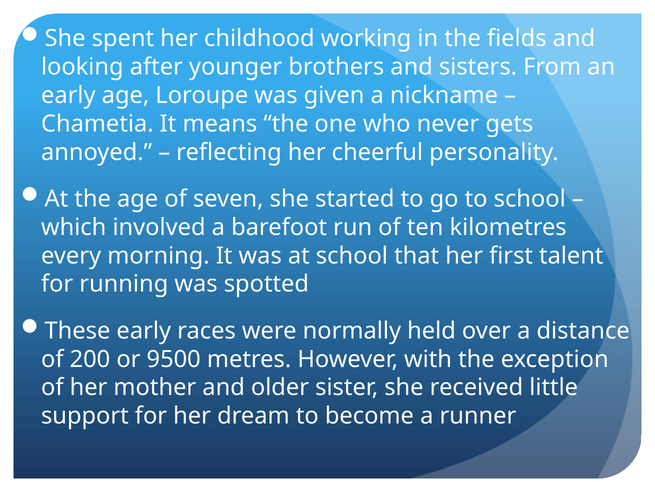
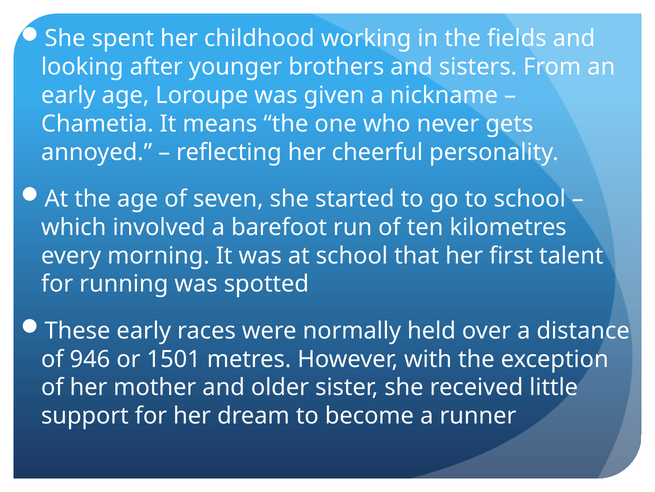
200: 200 -> 946
9500: 9500 -> 1501
